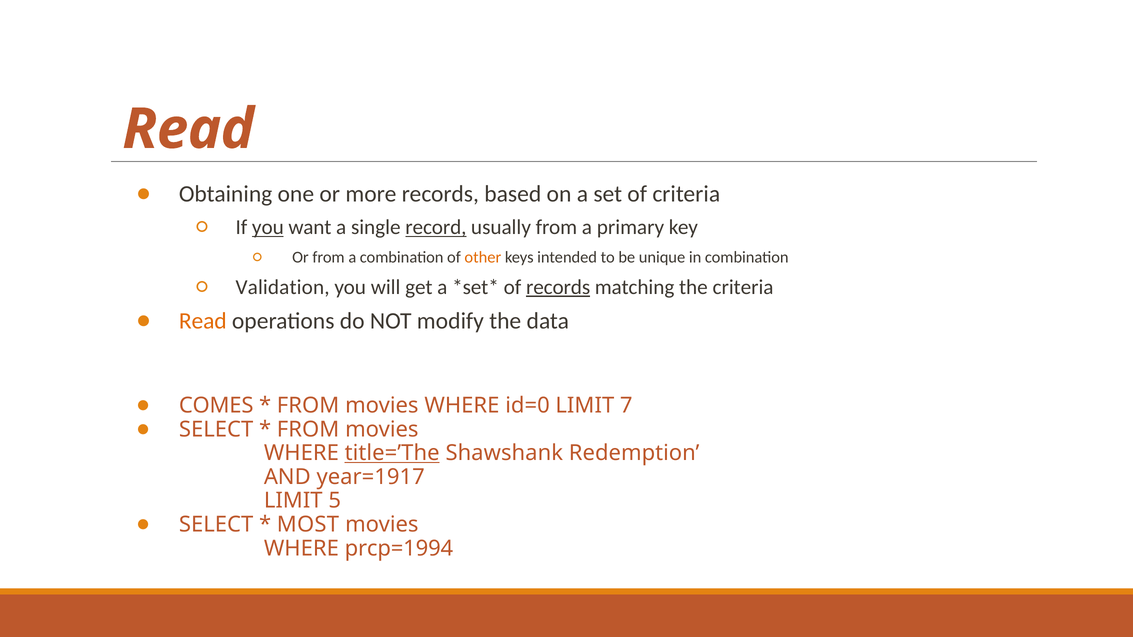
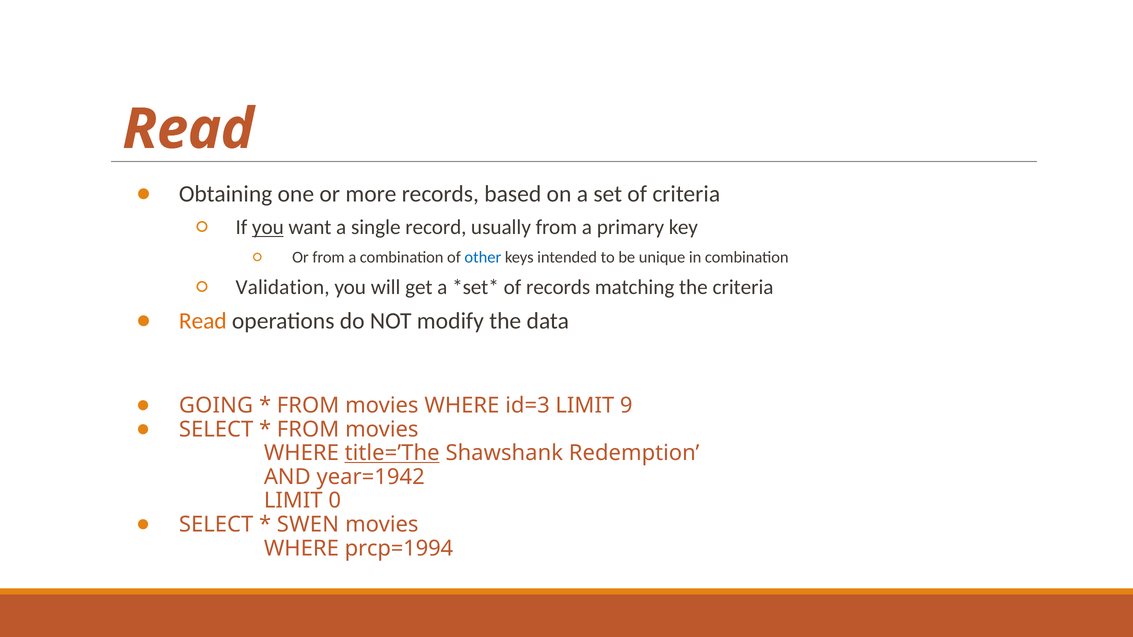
record underline: present -> none
other colour: orange -> blue
records at (558, 287) underline: present -> none
COMES: COMES -> GOING
id=0: id=0 -> id=3
7: 7 -> 9
year=1917: year=1917 -> year=1942
5: 5 -> 0
MOST: MOST -> SWEN
